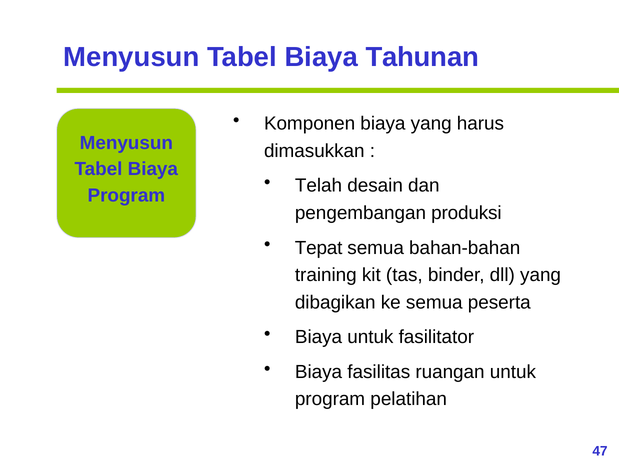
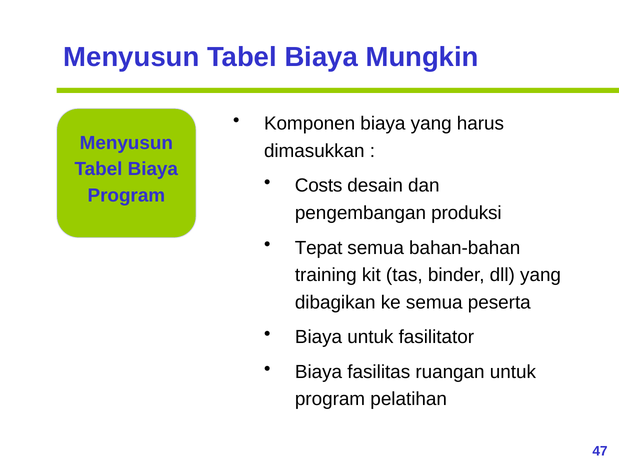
Tahunan: Tahunan -> Mungkin
Telah: Telah -> Costs
